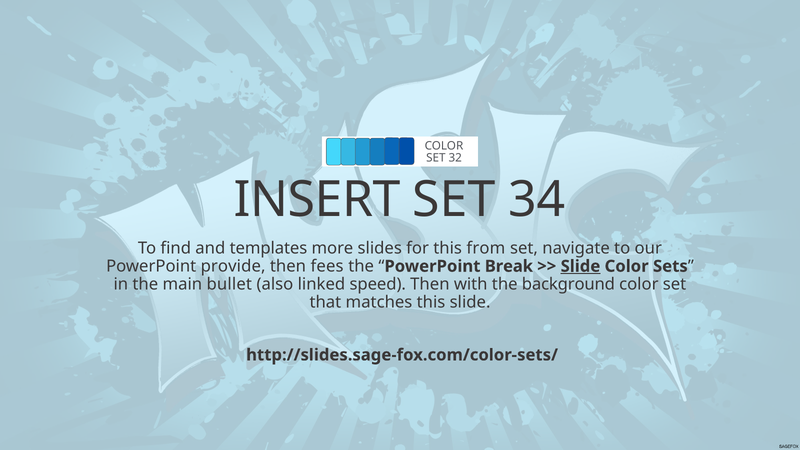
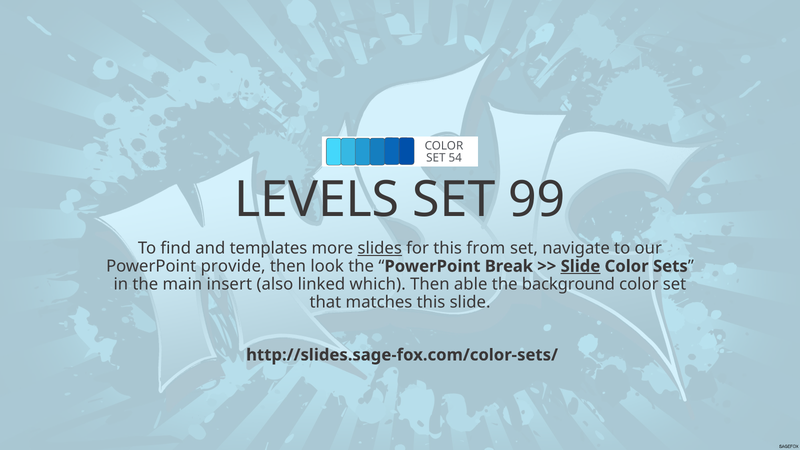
32: 32 -> 54
INSERT: INSERT -> LEVELS
34: 34 -> 99
slides underline: none -> present
fees: fees -> look
bullet: bullet -> insert
speed: speed -> which
with: with -> able
